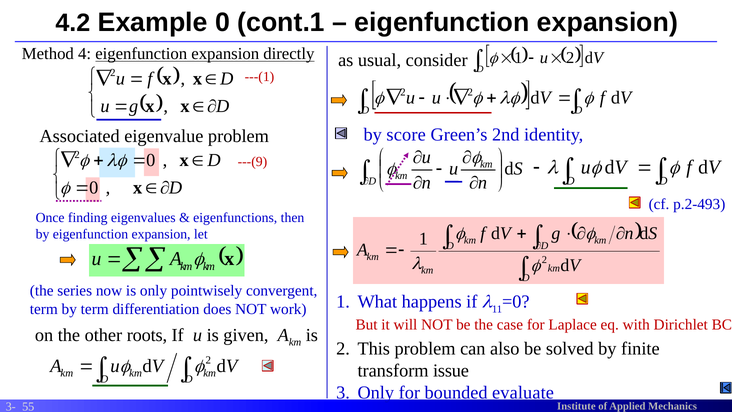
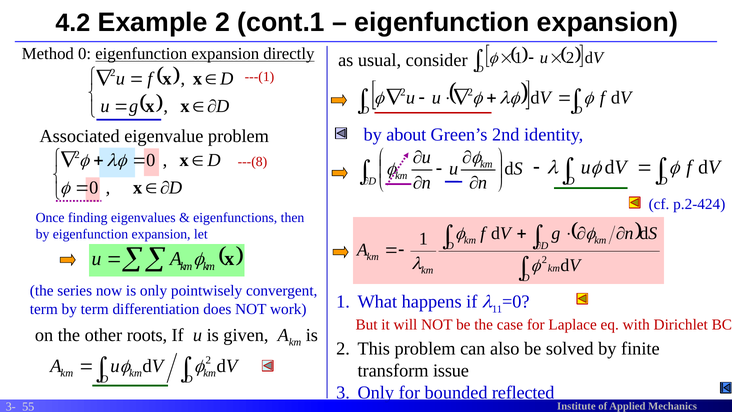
Example 0: 0 -> 2
Method 4: 4 -> 0
score: score -> about
---(9: ---(9 -> ---(8
p.2-493: p.2-493 -> p.2-424
evaluate: evaluate -> reflected
